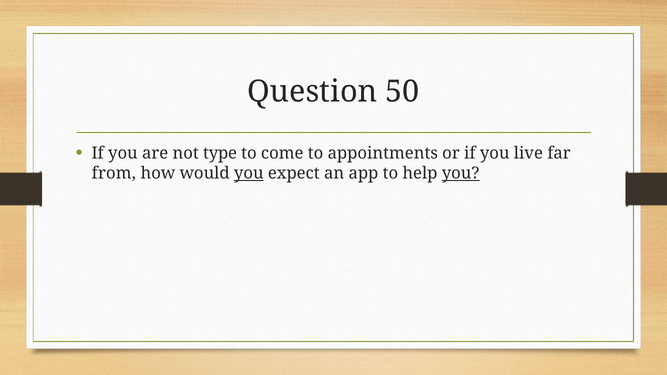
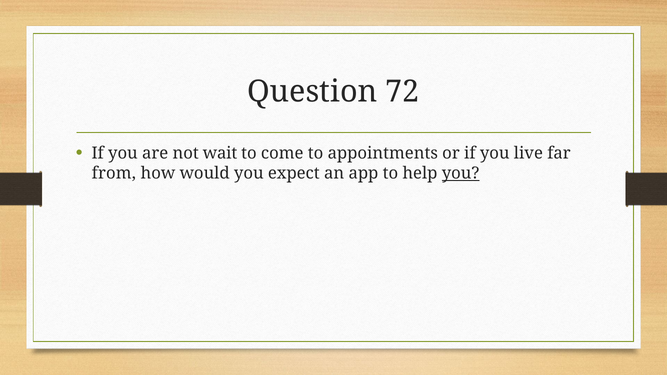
50: 50 -> 72
type: type -> wait
you at (249, 174) underline: present -> none
